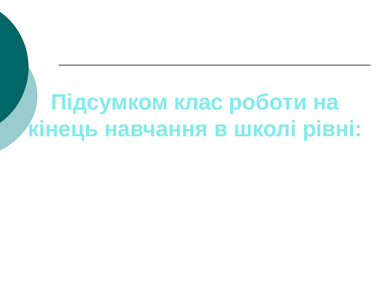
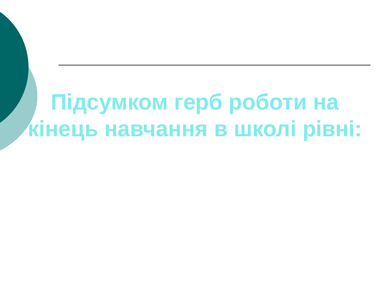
клас: клас -> герб
